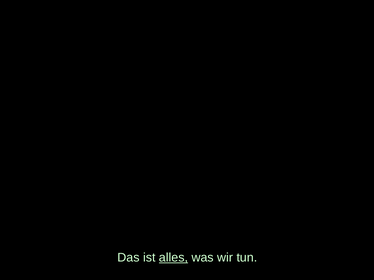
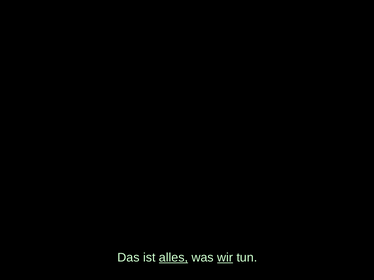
wir underline: none -> present
